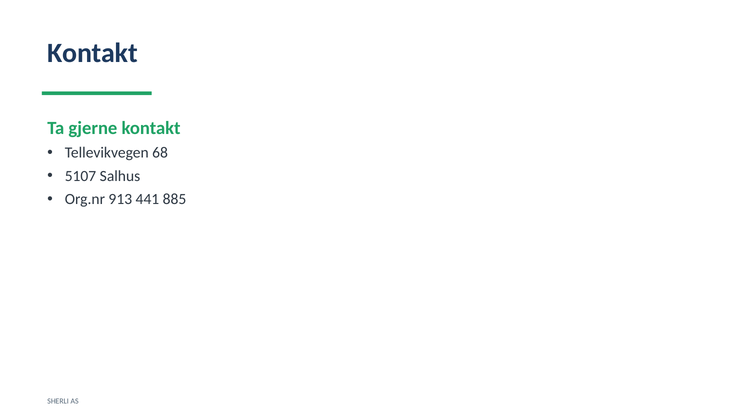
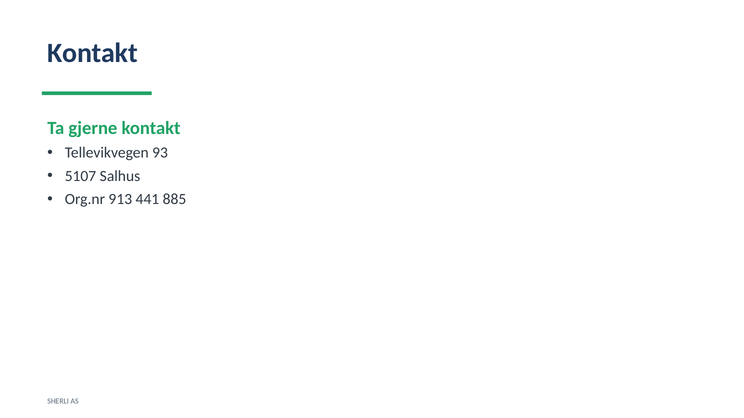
68: 68 -> 93
